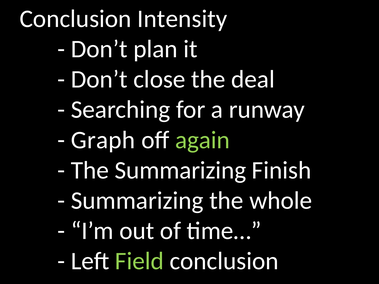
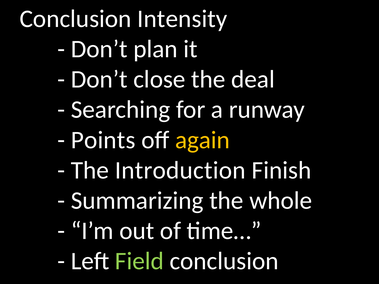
Graph: Graph -> Points
again colour: light green -> yellow
The Summarizing: Summarizing -> Introduction
